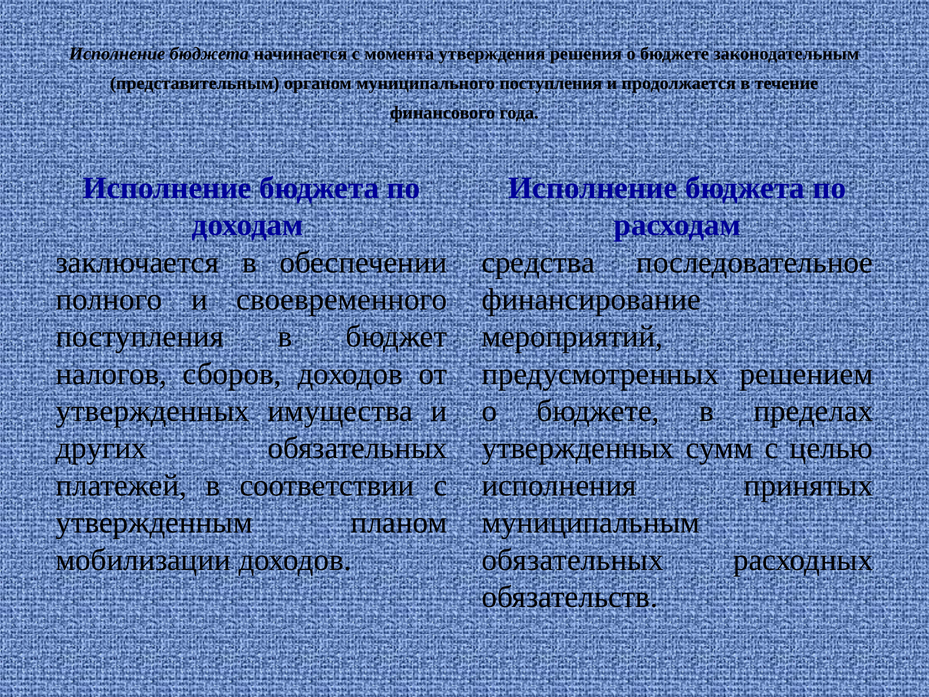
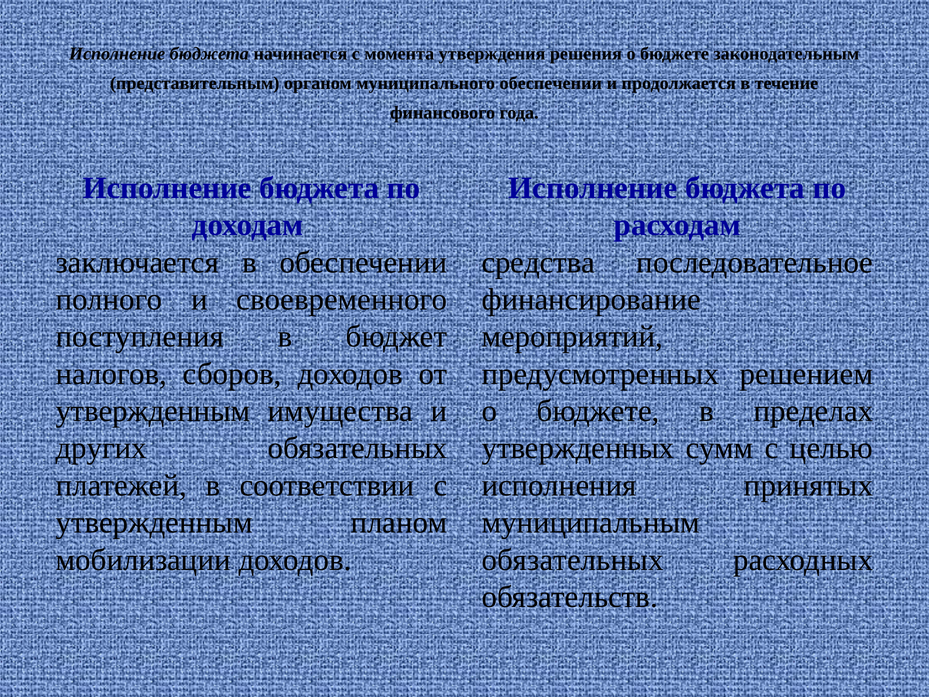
муниципального поступления: поступления -> обеспечении
утвержденных at (153, 411): утвержденных -> утвержденным
